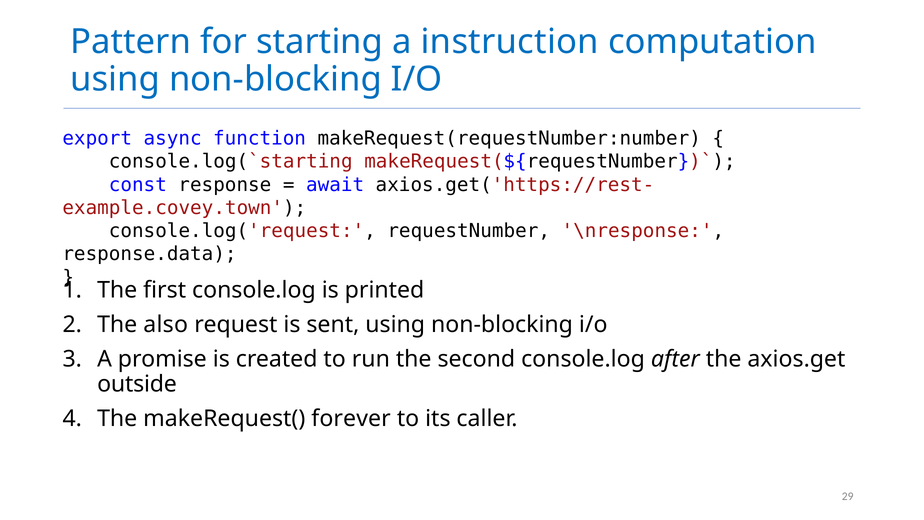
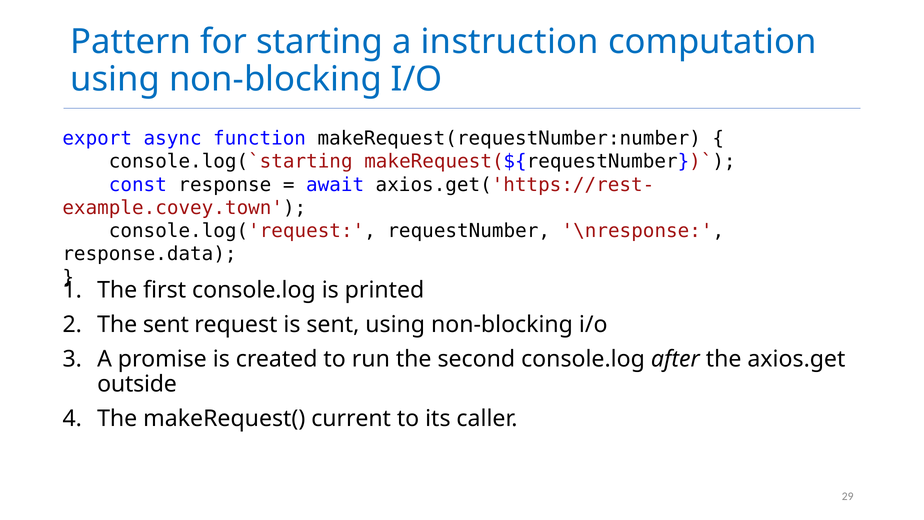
The also: also -> sent
forever: forever -> current
